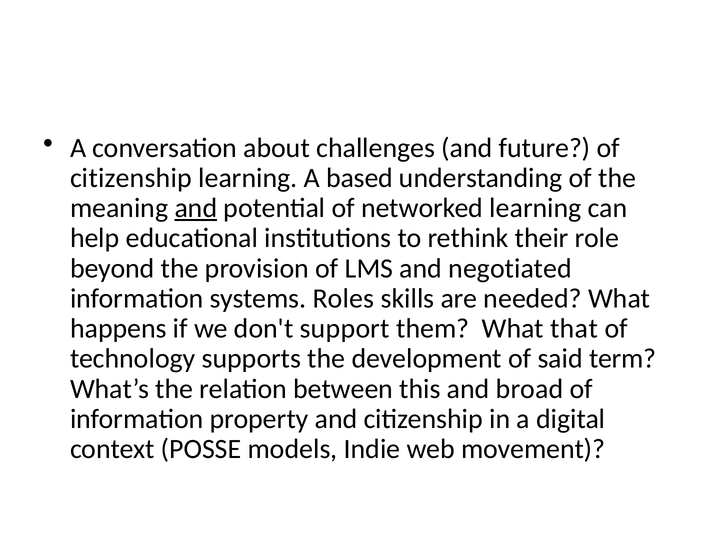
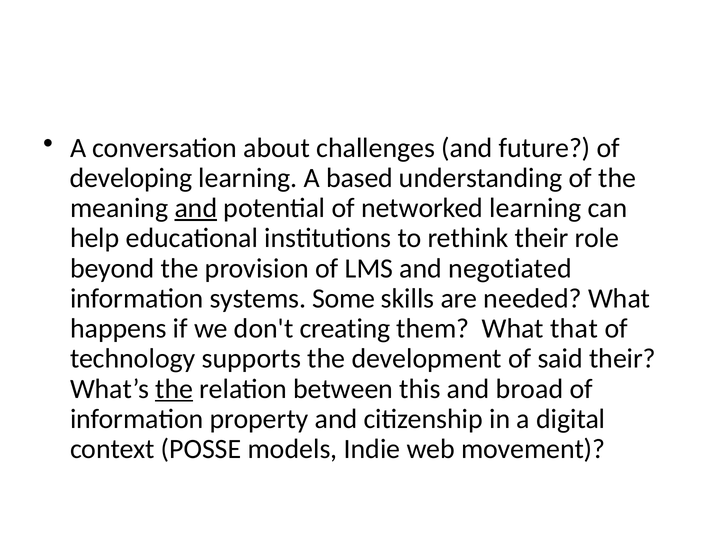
citizenship at (131, 178): citizenship -> developing
Roles: Roles -> Some
support: support -> creating
said term: term -> their
the at (174, 389) underline: none -> present
